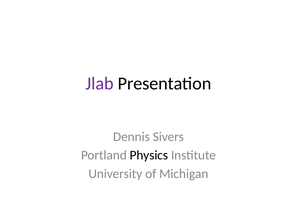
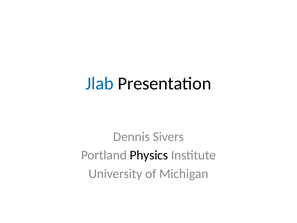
Jlab colour: purple -> blue
